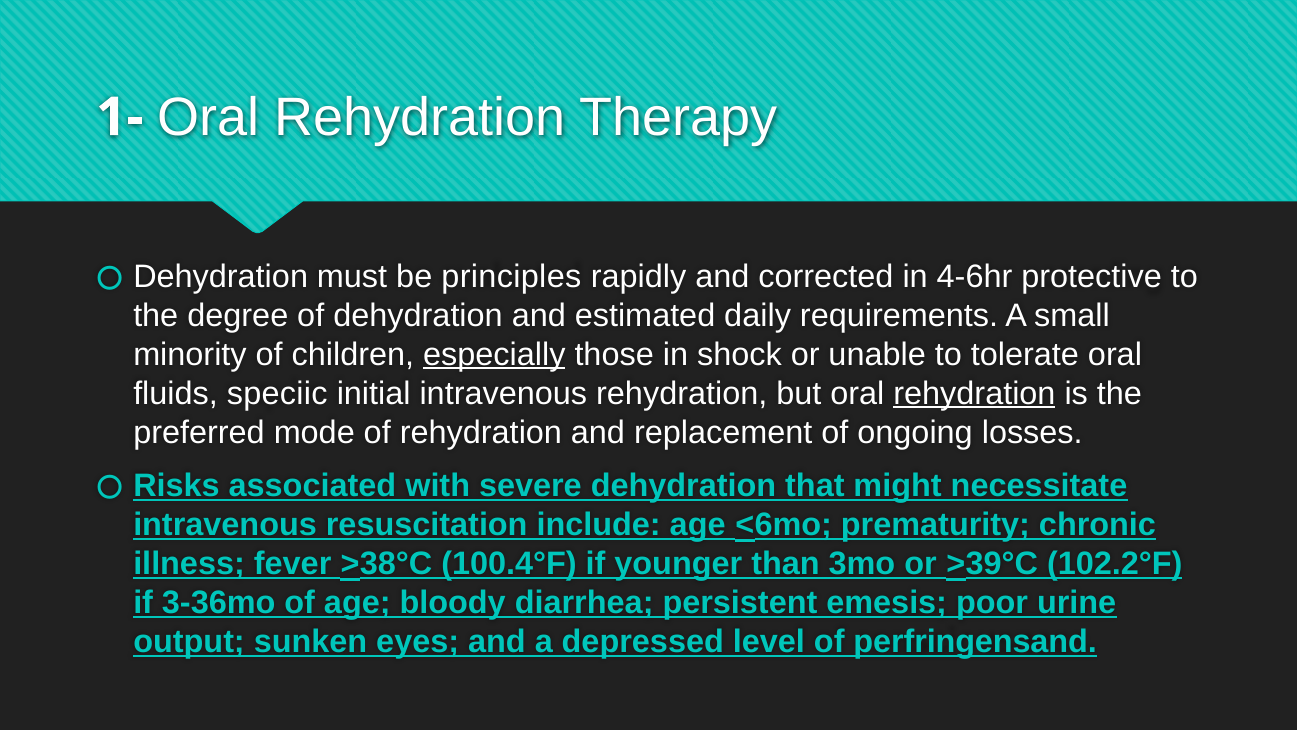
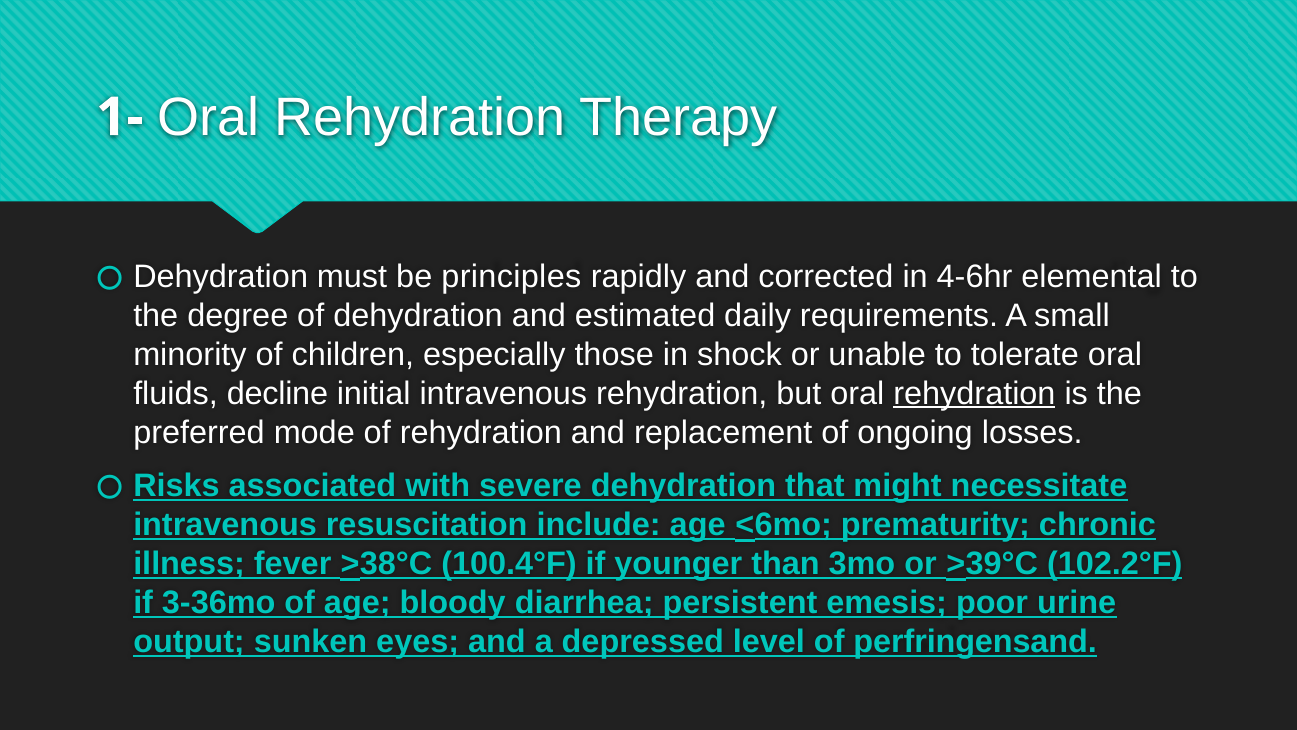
protective: protective -> elemental
especially underline: present -> none
speciic: speciic -> decline
